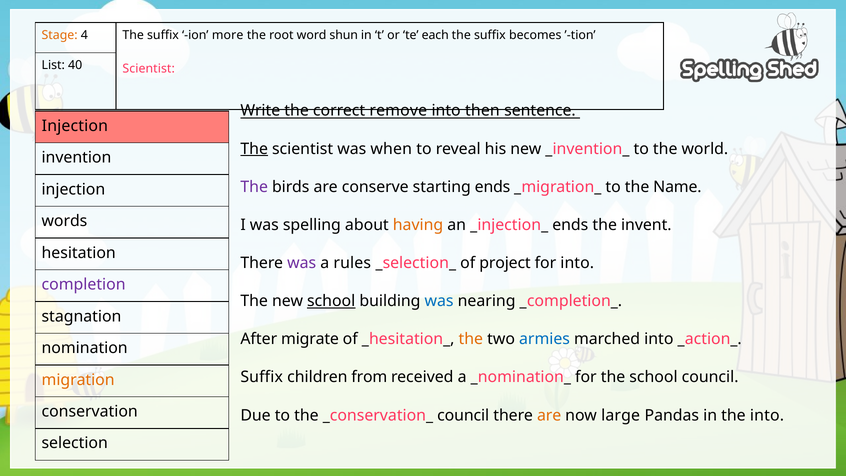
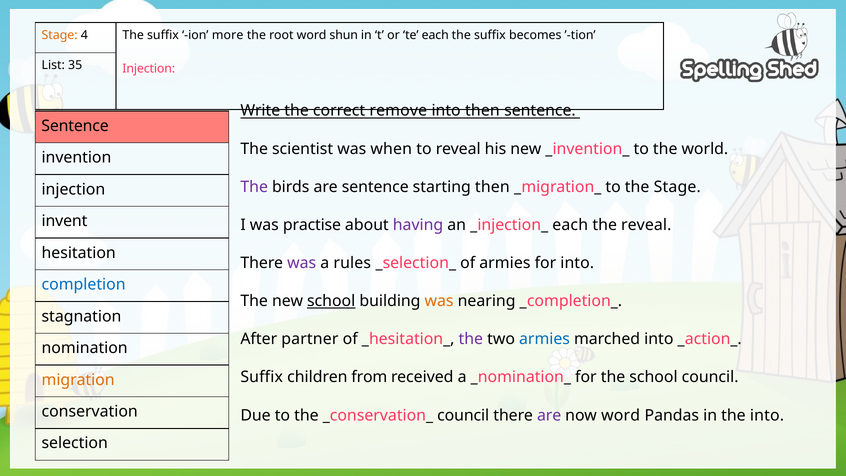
40: 40 -> 35
Scientist at (149, 69): Scientist -> Injection
Injection at (75, 126): Injection -> Sentence
The at (254, 149) underline: present -> none
are conserve: conserve -> sentence
starting ends: ends -> then
the Name: Name -> Stage
words: words -> invent
spelling: spelling -> practise
having colour: orange -> purple
_injection_ ends: ends -> each
the invent: invent -> reveal
of project: project -> armies
completion colour: purple -> blue
was at (439, 301) colour: blue -> orange
migrate: migrate -> partner
the at (471, 339) colour: orange -> purple
are at (549, 415) colour: orange -> purple
now large: large -> word
